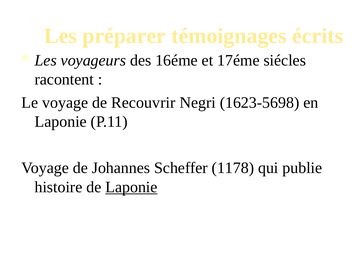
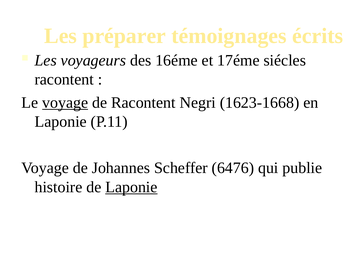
voyage at (65, 102) underline: none -> present
de Recouvrir: Recouvrir -> Racontent
1623-5698: 1623-5698 -> 1623-1668
1178: 1178 -> 6476
